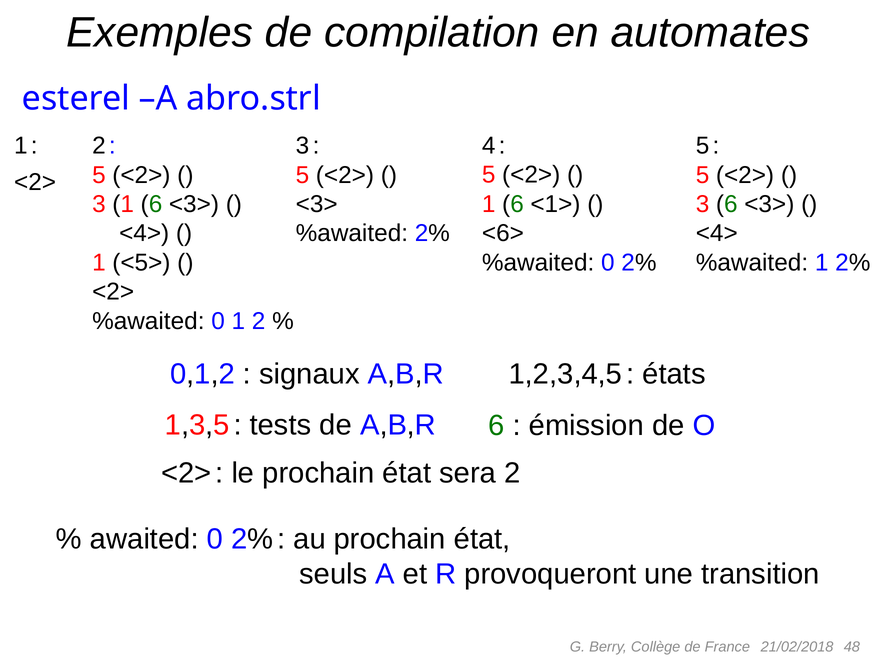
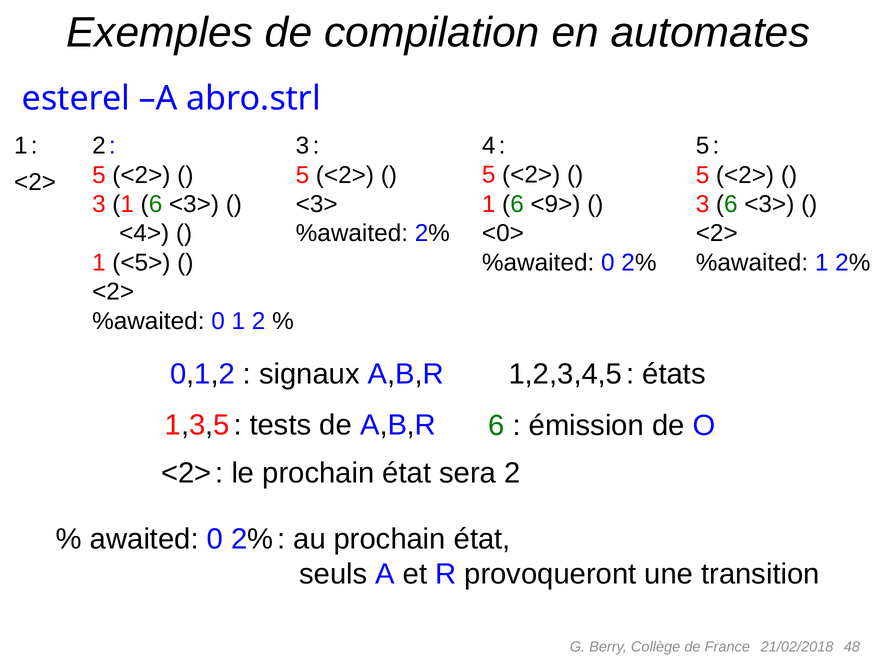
<1>: <1> -> <9>
<6>: <6> -> <0>
<4> at (717, 233): <4> -> <2>
